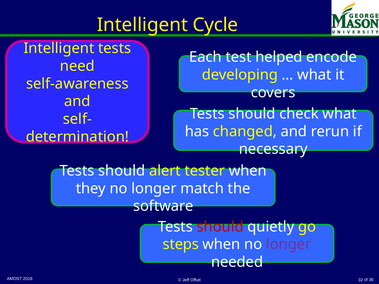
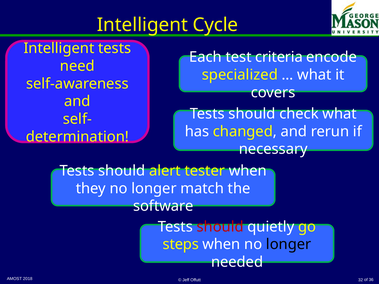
helped: helped -> criteria
developing: developing -> specialized
longer at (289, 245) colour: purple -> black
